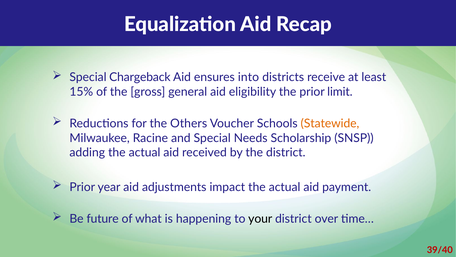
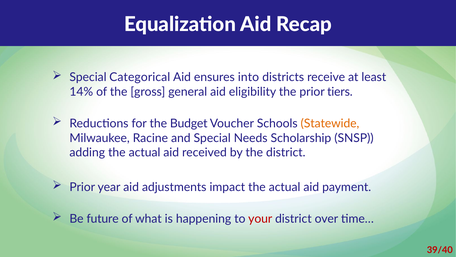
Chargeback: Chargeback -> Categorical
15%: 15% -> 14%
limit: limit -> tiers
Others: Others -> Budget
your colour: black -> red
